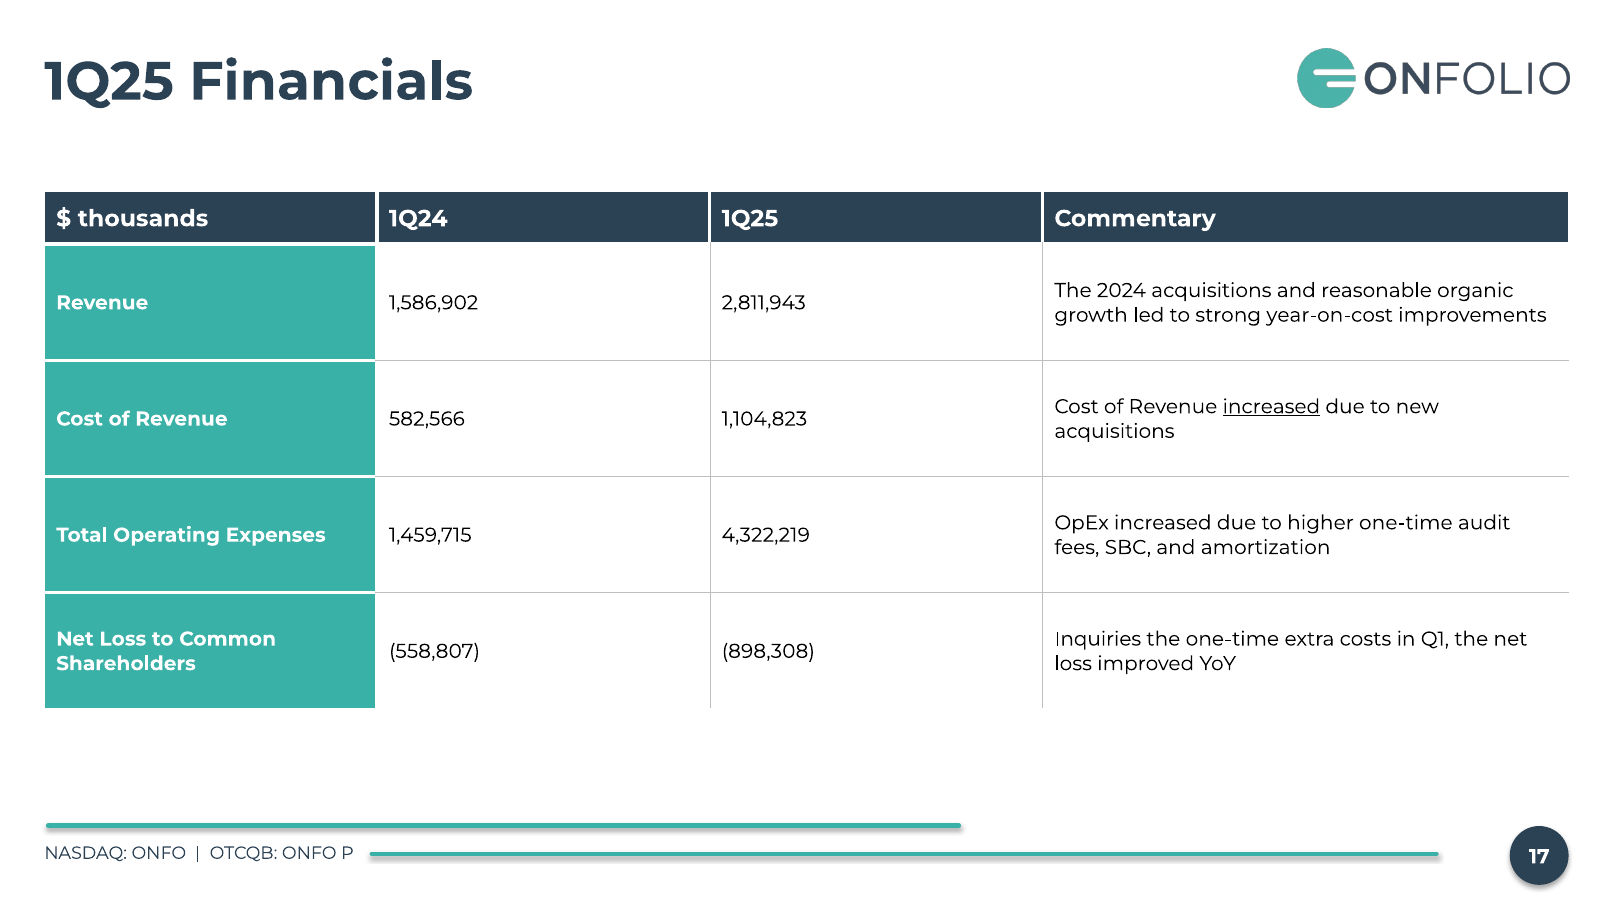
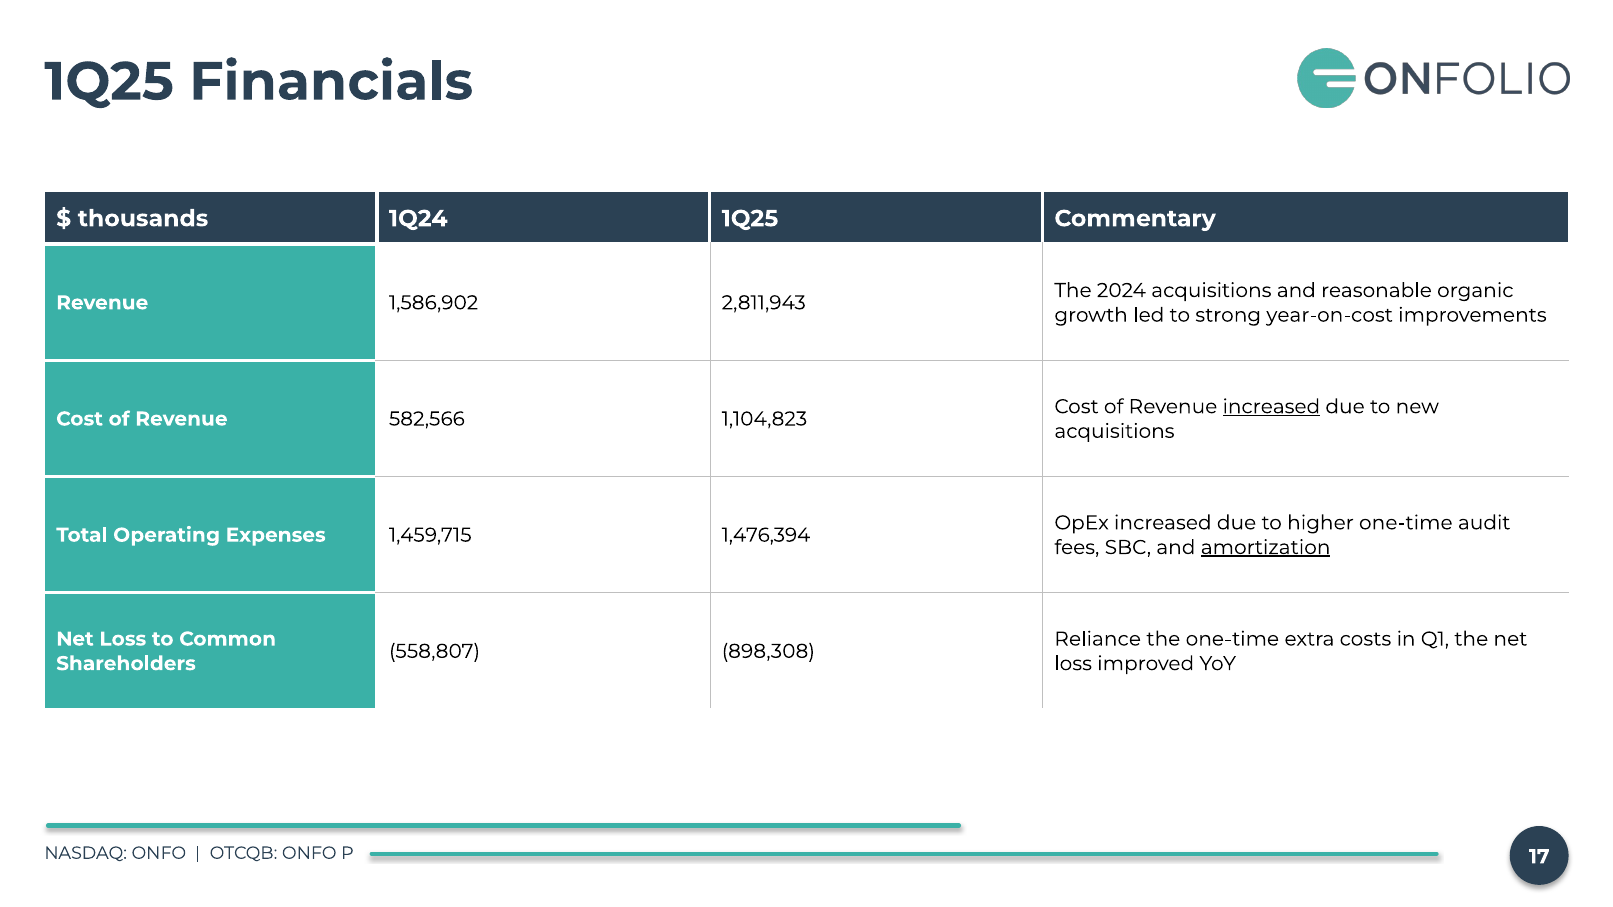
4,322,219: 4,322,219 -> 1,476,394
amortization underline: none -> present
Inquiries: Inquiries -> Reliance
